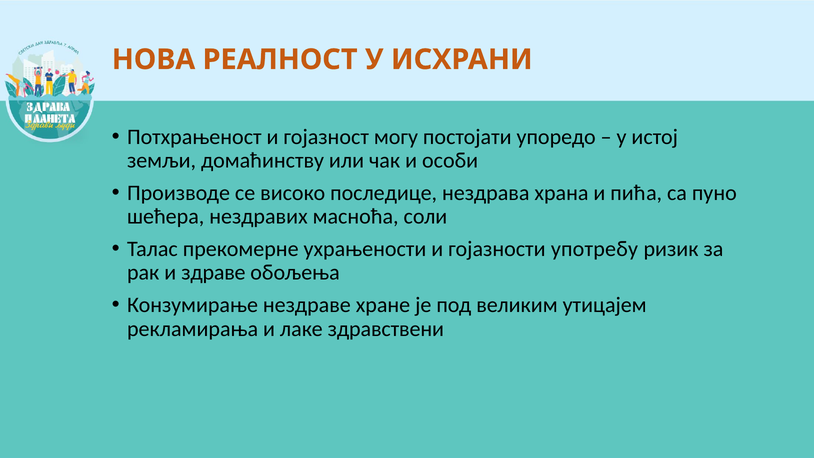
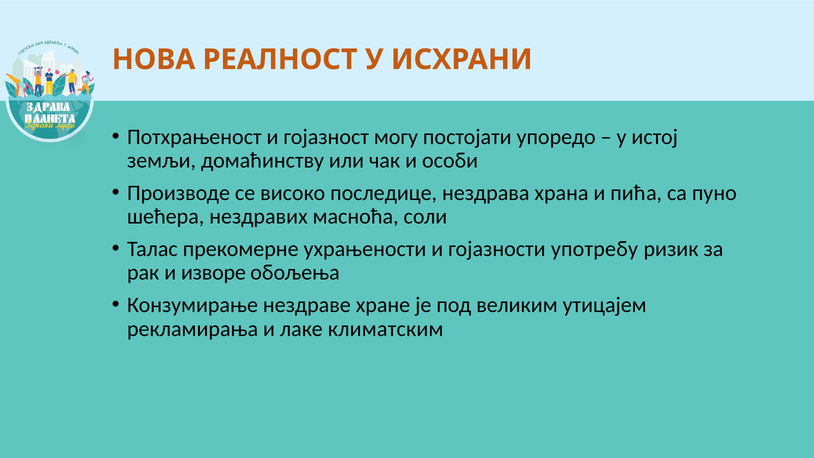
здраве: здраве -> изворе
здравствени: здравствени -> климатским
